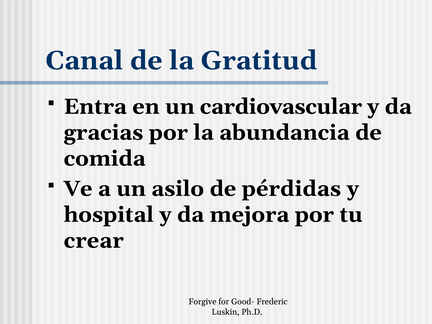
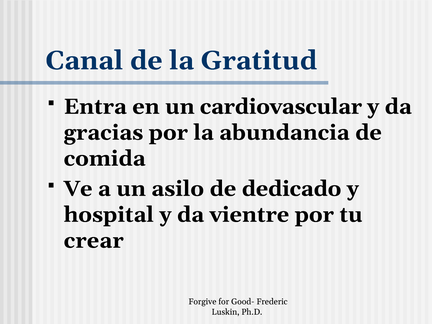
pérdidas: pérdidas -> dedicado
mejora: mejora -> vientre
